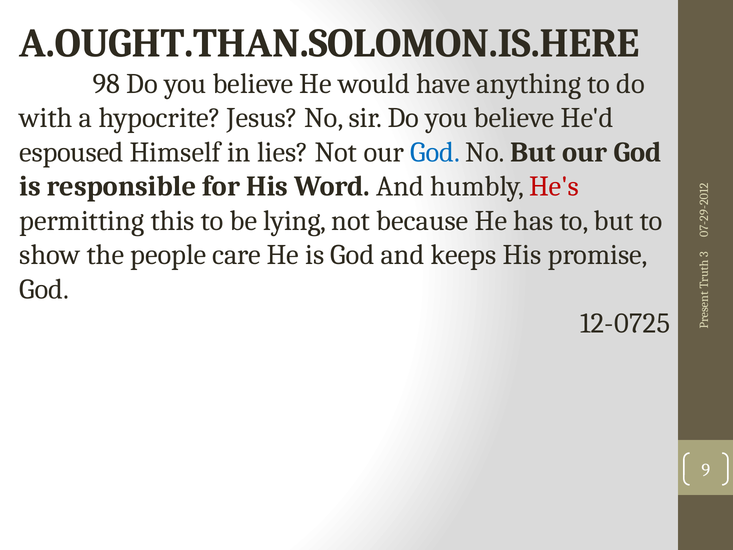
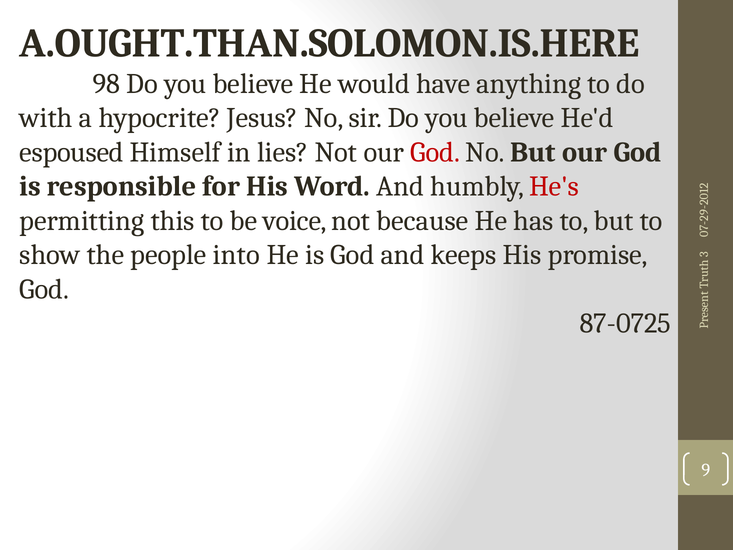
God at (435, 152) colour: blue -> red
lying: lying -> voice
care: care -> into
12-0725: 12-0725 -> 87-0725
